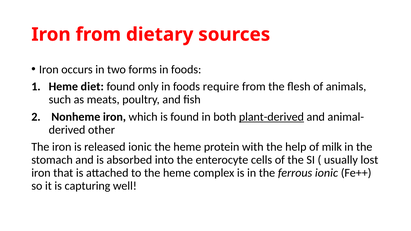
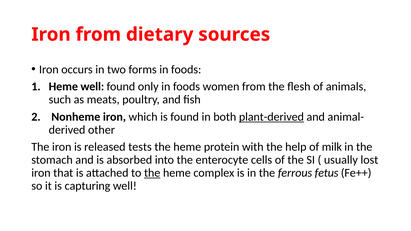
Heme diet: diet -> well
require: require -> women
released ionic: ionic -> tests
the at (152, 173) underline: none -> present
ferrous ionic: ionic -> fetus
